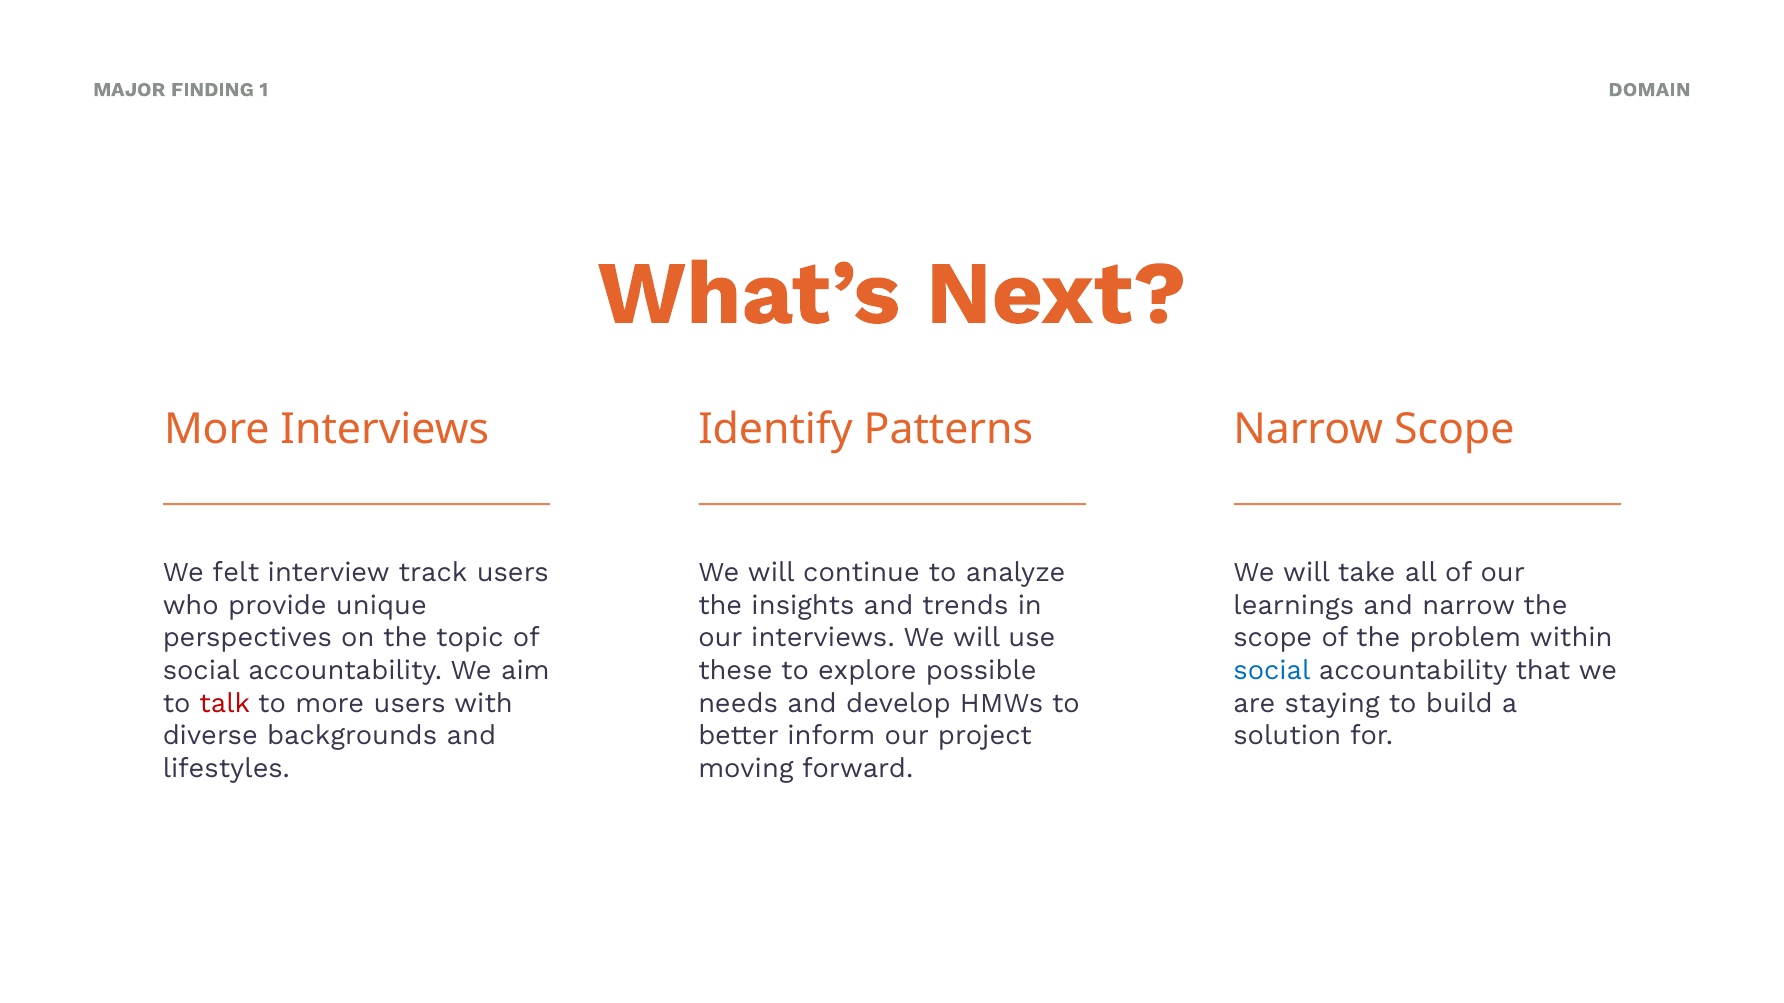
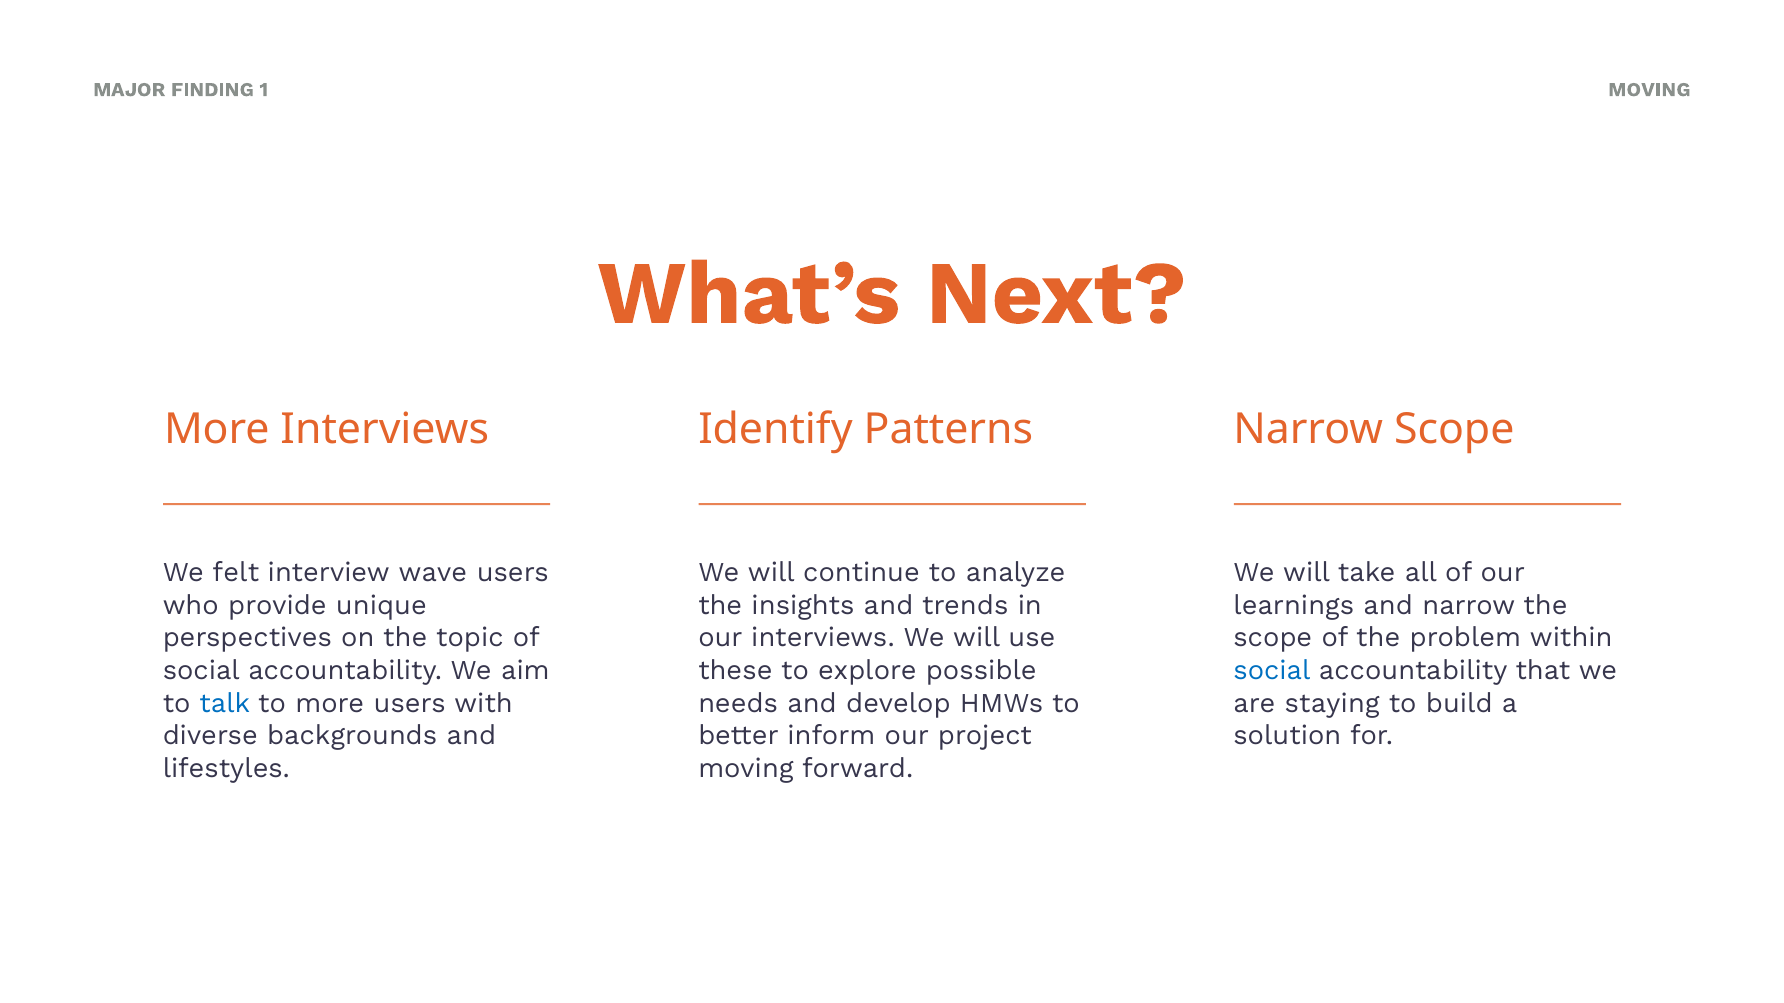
1 DOMAIN: DOMAIN -> MOVING
track: track -> wave
talk colour: red -> blue
